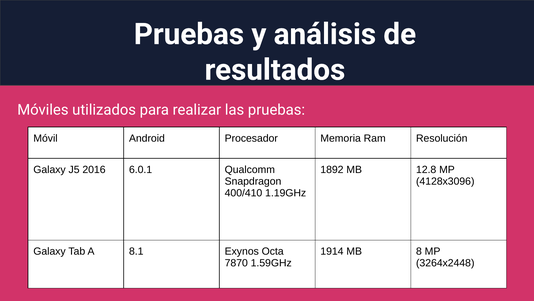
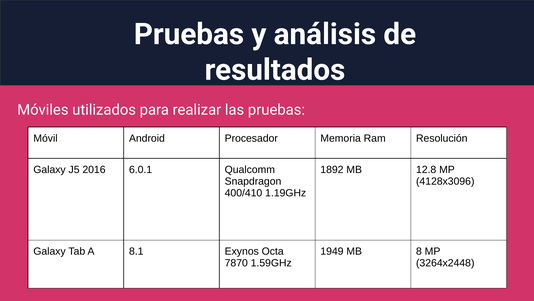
1914: 1914 -> 1949
